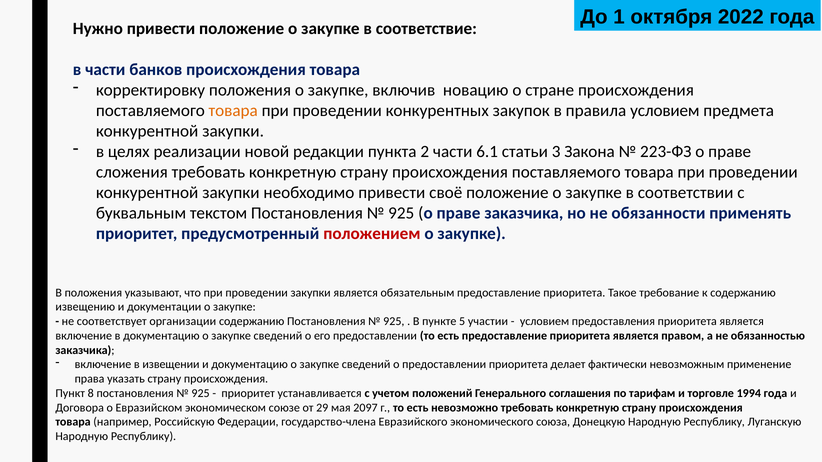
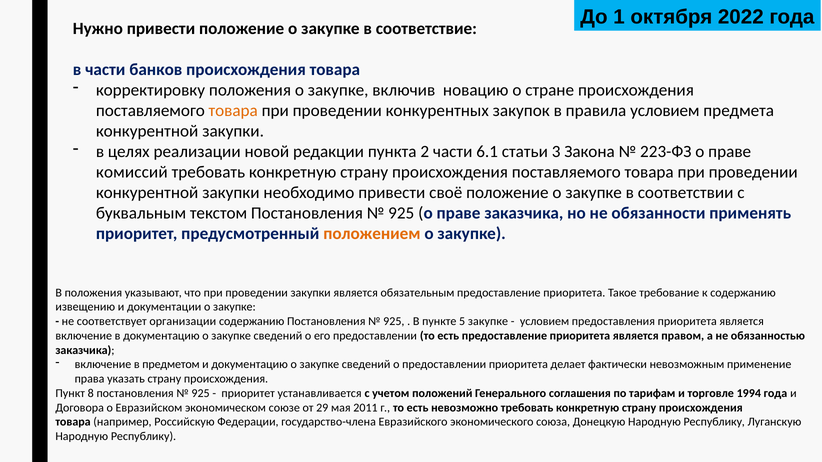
сложения: сложения -> комиссий
положением colour: red -> orange
5 участии: участии -> закупке
извещении: извещении -> предметом
2097: 2097 -> 2011
